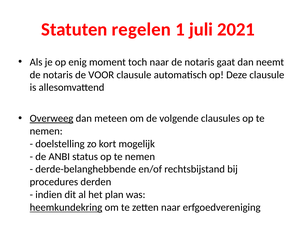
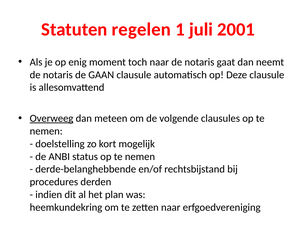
2021: 2021 -> 2001
VOOR: VOOR -> GAAN
heemkundekring underline: present -> none
